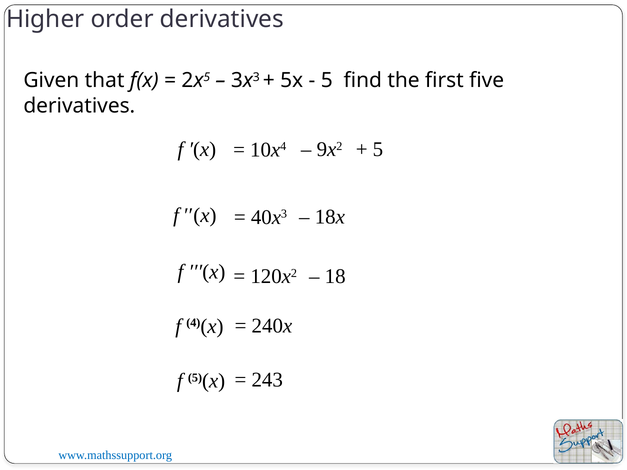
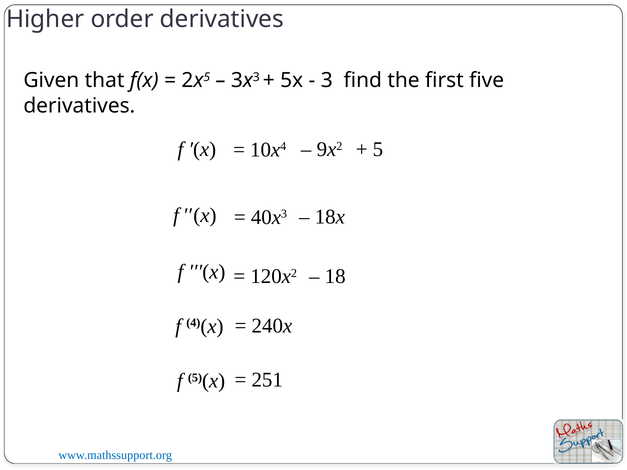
5 at (327, 81): 5 -> 3
243: 243 -> 251
